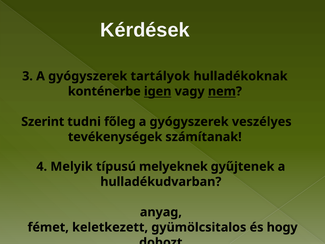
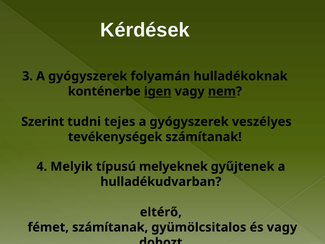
tartályok: tartályok -> folyamán
főleg: főleg -> tejes
anyag: anyag -> eltérő
fémet keletkezett: keletkezett -> számítanak
és hogy: hogy -> vagy
